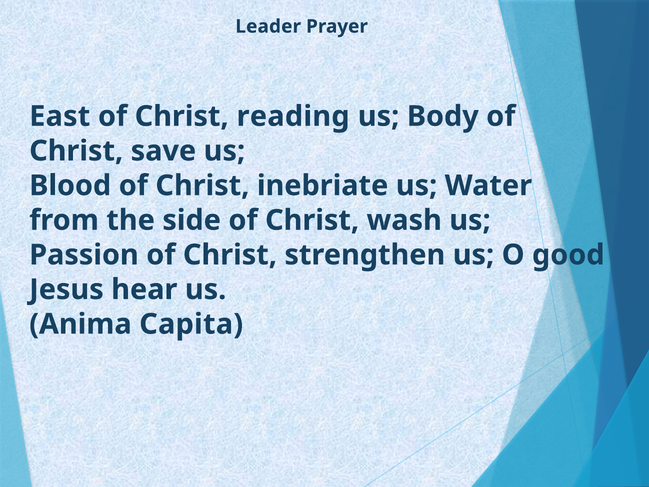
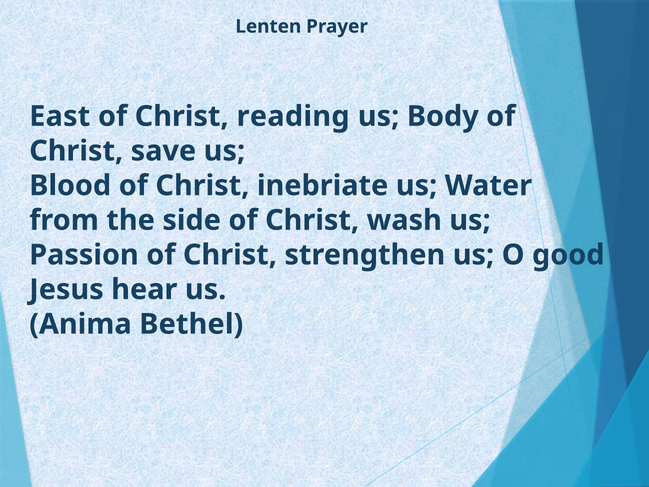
Leader: Leader -> Lenten
Capita: Capita -> Bethel
